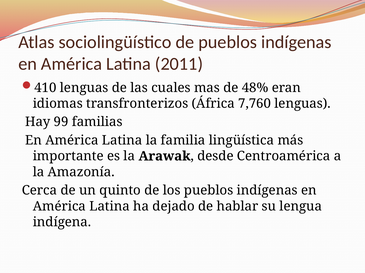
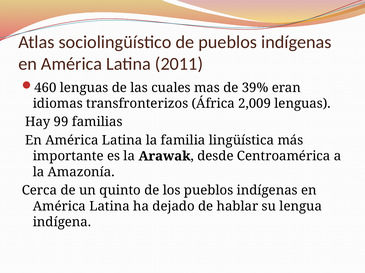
410: 410 -> 460
48%: 48% -> 39%
7,760: 7,760 -> 2,009
